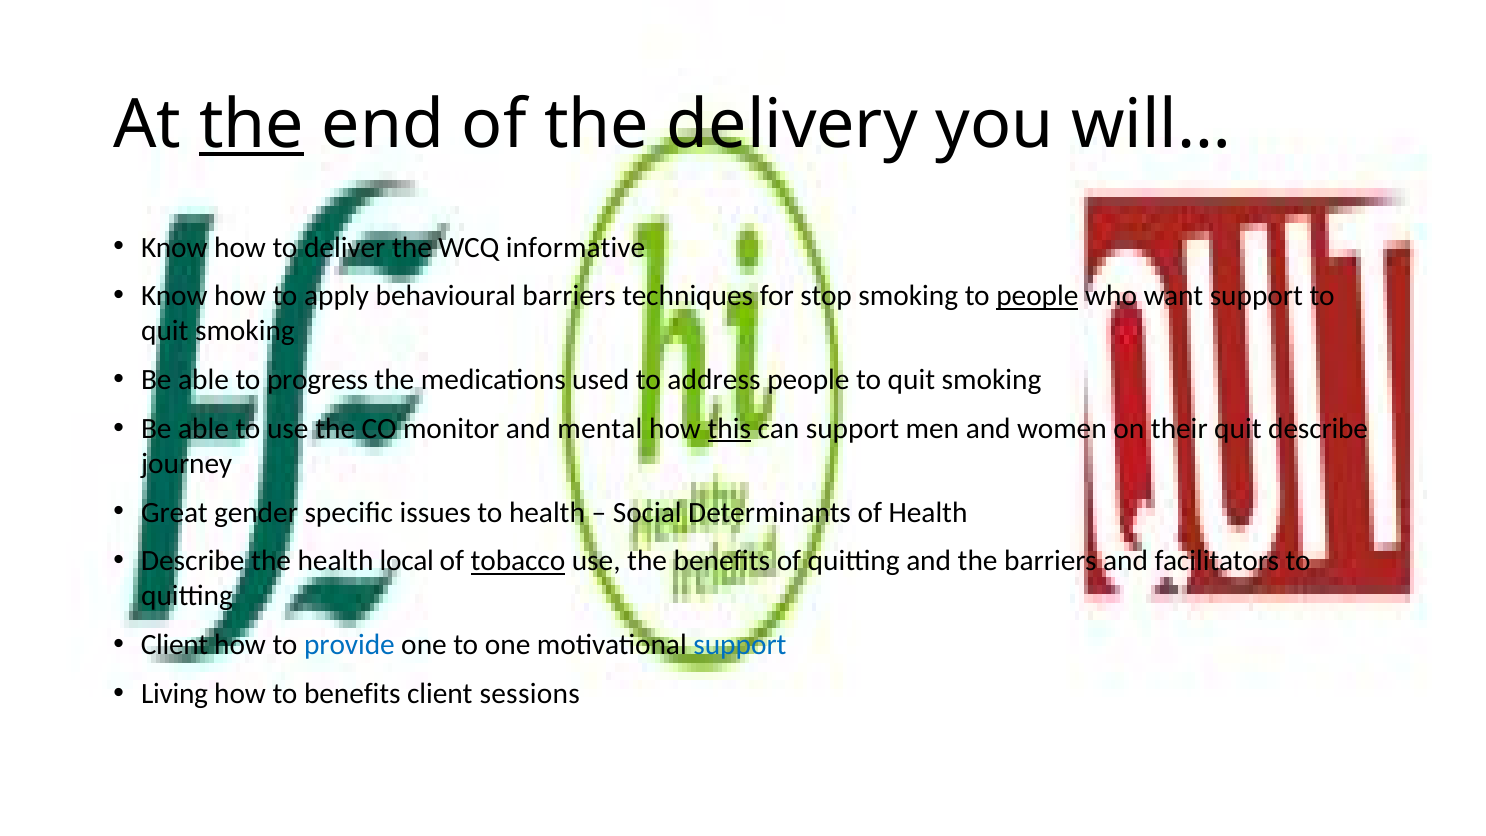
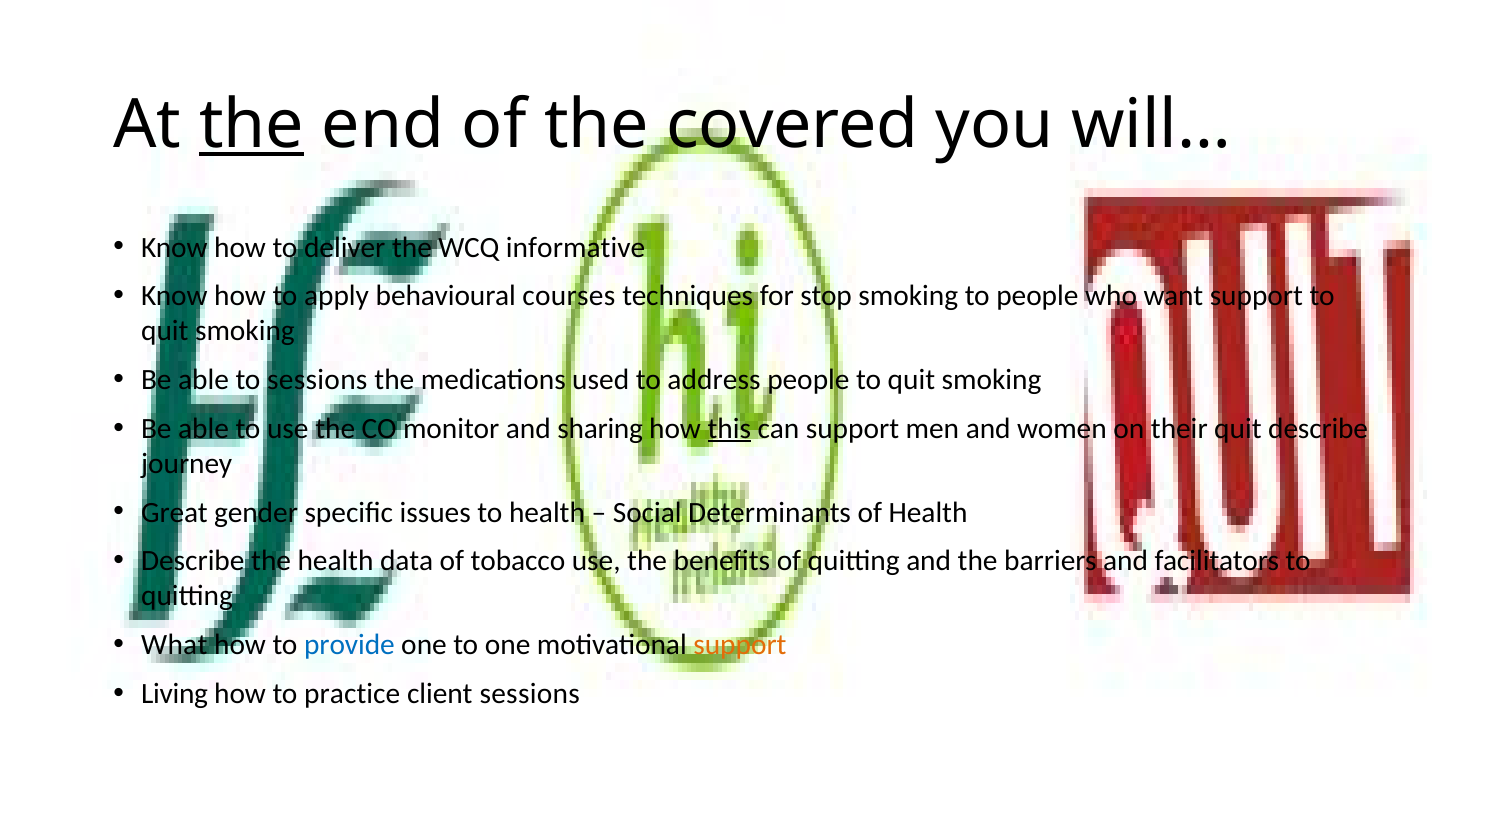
delivery: delivery -> covered
behavioural barriers: barriers -> courses
people at (1037, 296) underline: present -> none
to progress: progress -> sessions
mental: mental -> sharing
local: local -> data
tobacco underline: present -> none
Client at (175, 645): Client -> What
support at (740, 645) colour: blue -> orange
to benefits: benefits -> practice
